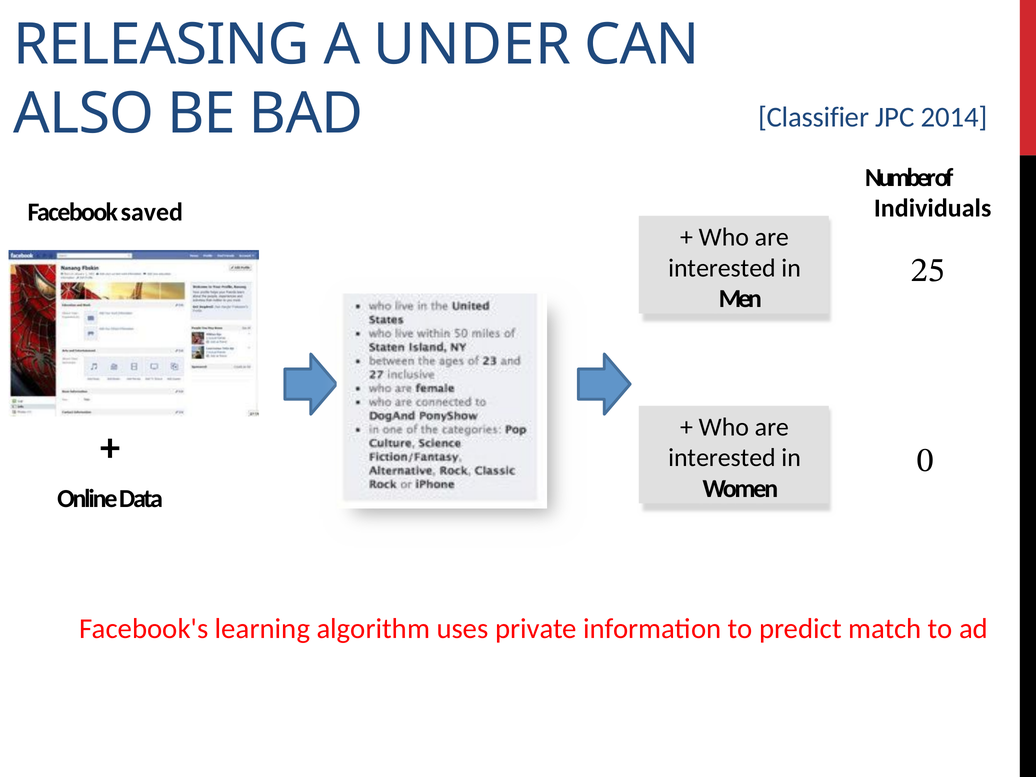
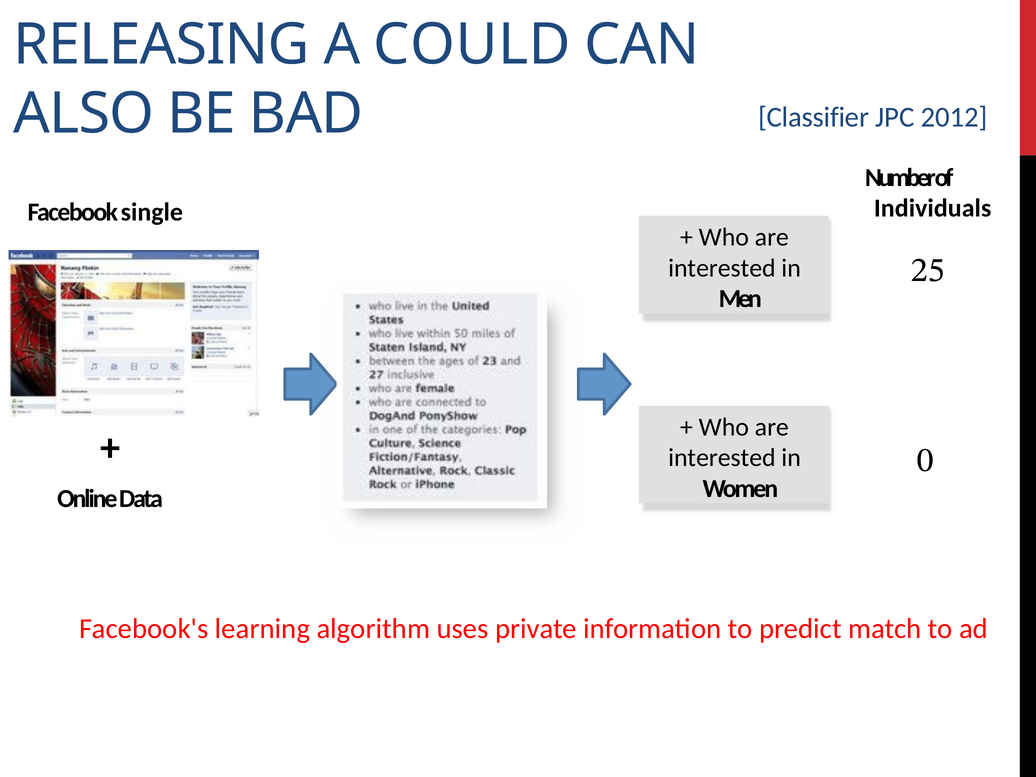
UNDER: UNDER -> COULD
2014: 2014 -> 2012
saved: saved -> single
